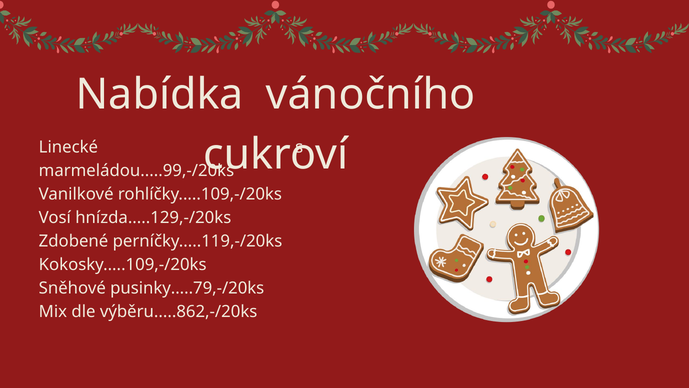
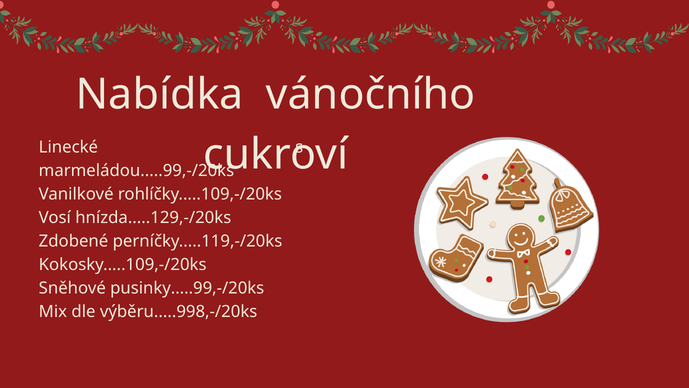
pusinky.....79,-/20ks: pusinky.....79,-/20ks -> pusinky.....99,-/20ks
výběru.....862,-/20ks: výběru.....862,-/20ks -> výběru.....998,-/20ks
